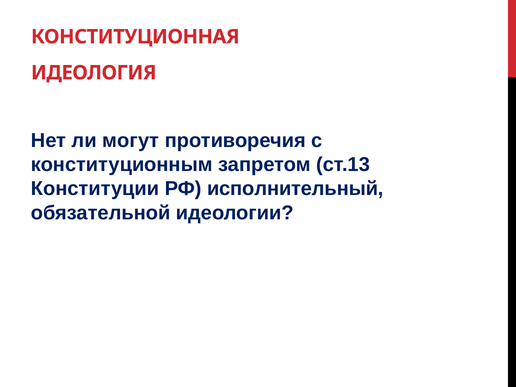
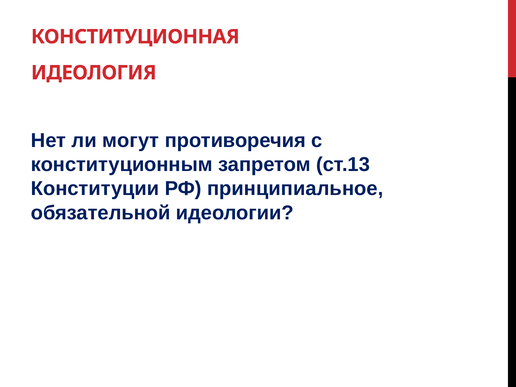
исполнительный: исполнительный -> принципиальное
